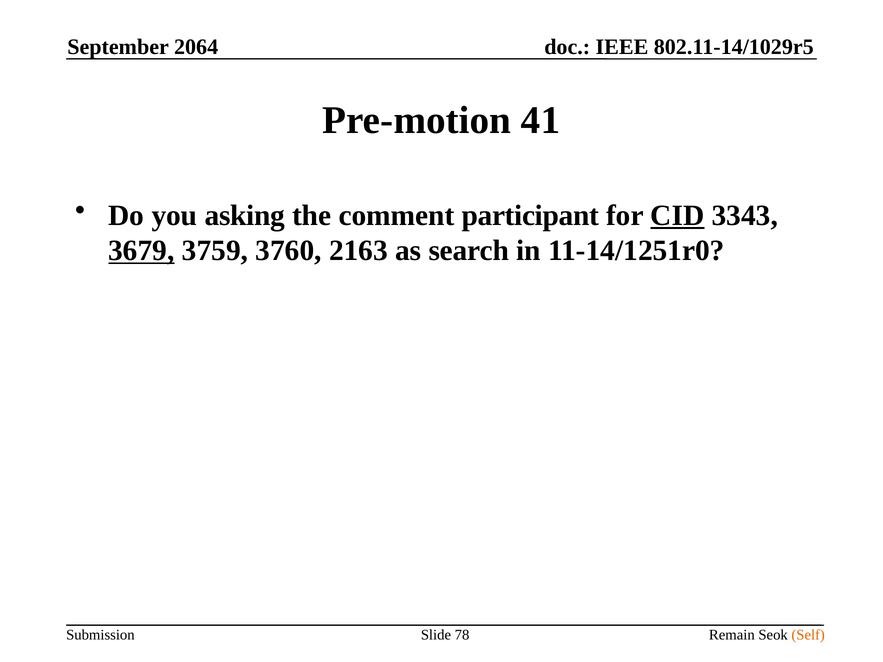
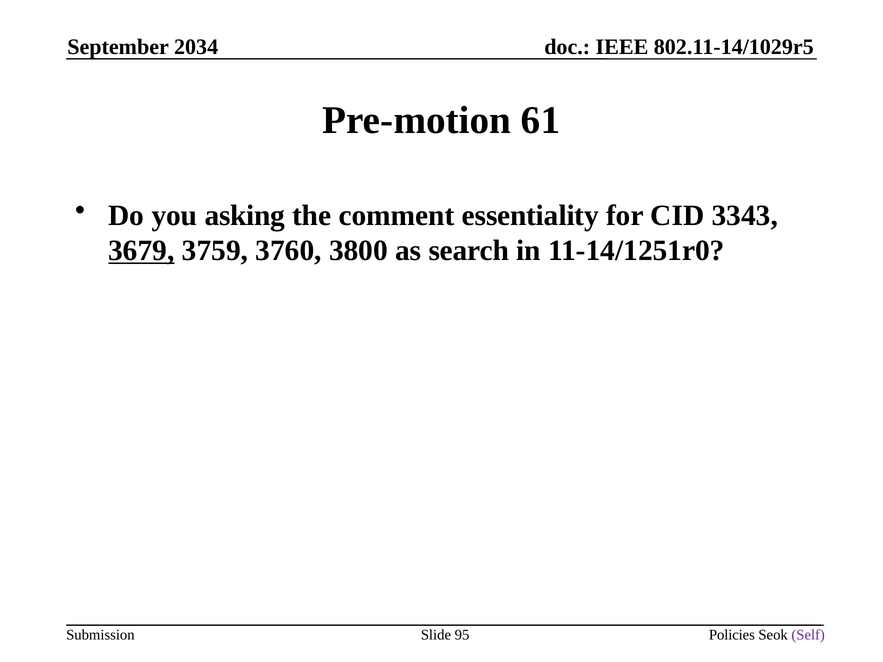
2064: 2064 -> 2034
41: 41 -> 61
participant: participant -> essentiality
CID underline: present -> none
2163: 2163 -> 3800
78: 78 -> 95
Remain: Remain -> Policies
Self colour: orange -> purple
